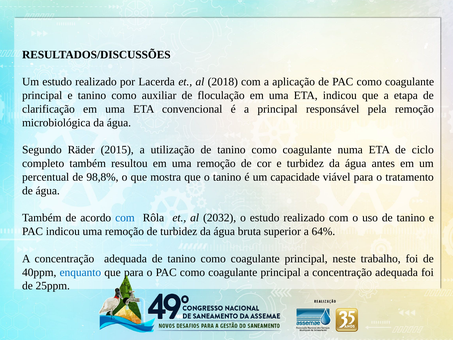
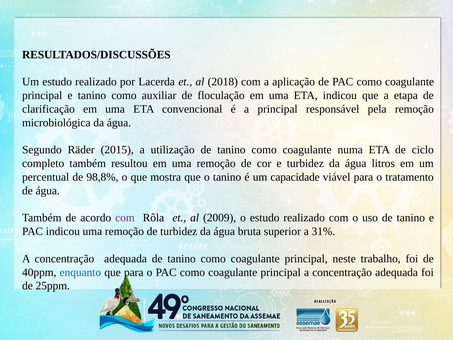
antes: antes -> litros
com at (125, 218) colour: blue -> purple
2032: 2032 -> 2009
64%: 64% -> 31%
